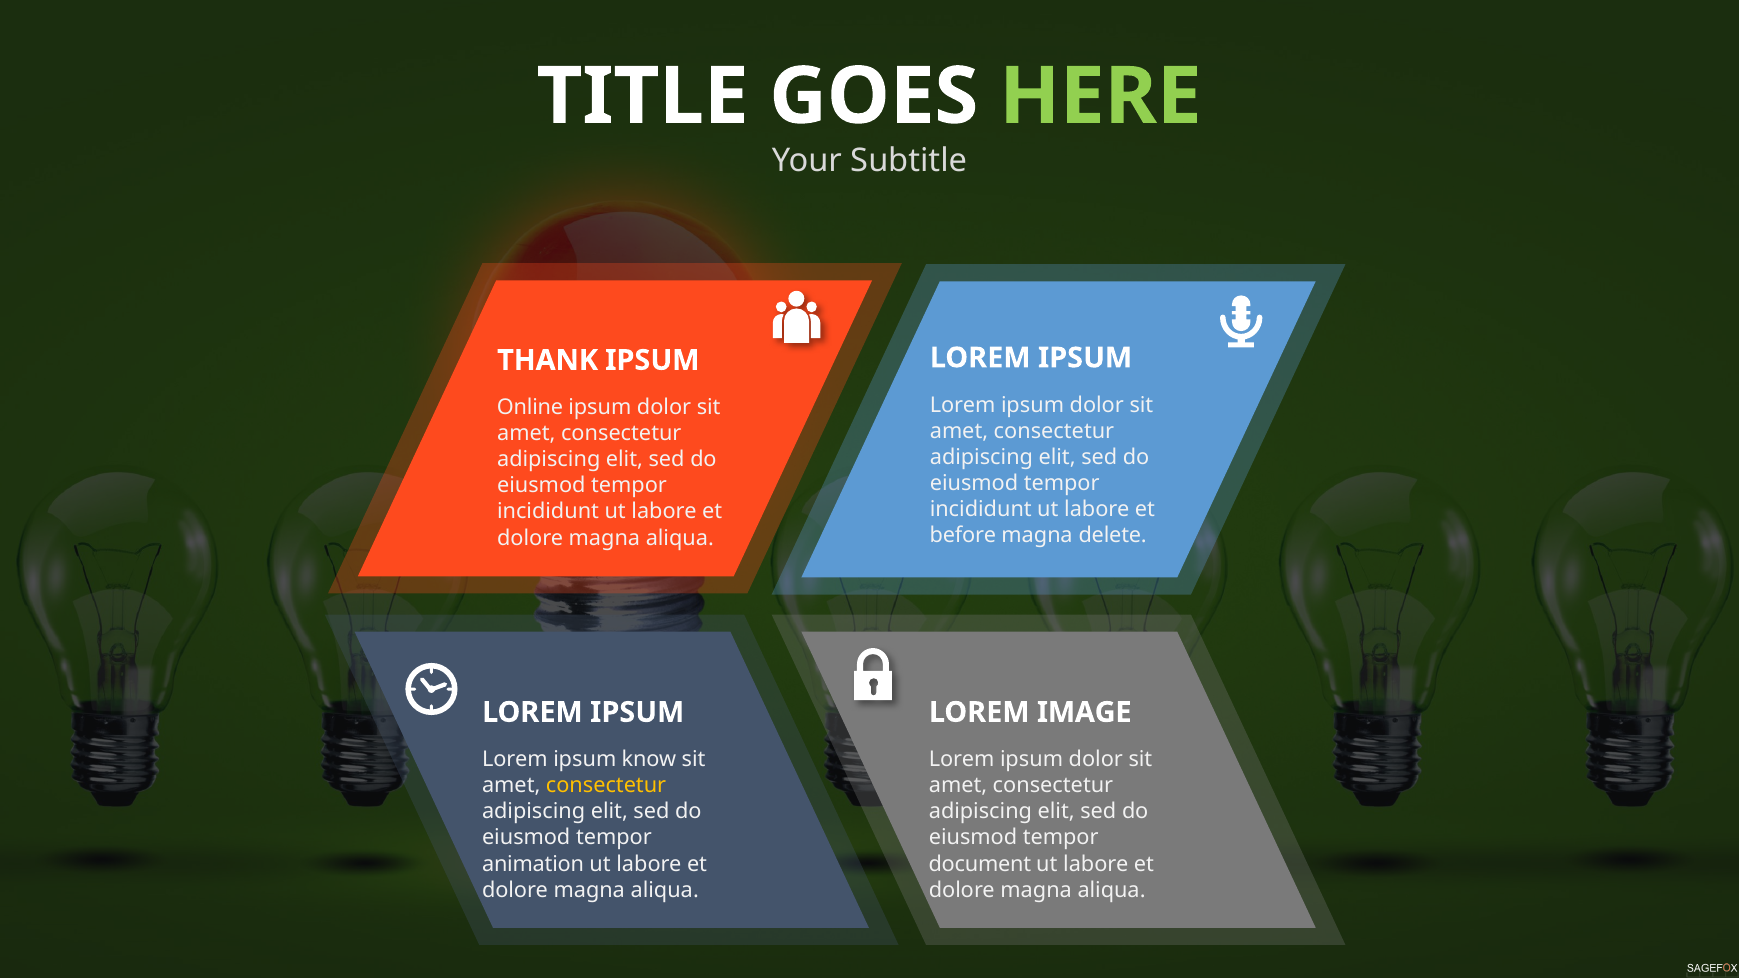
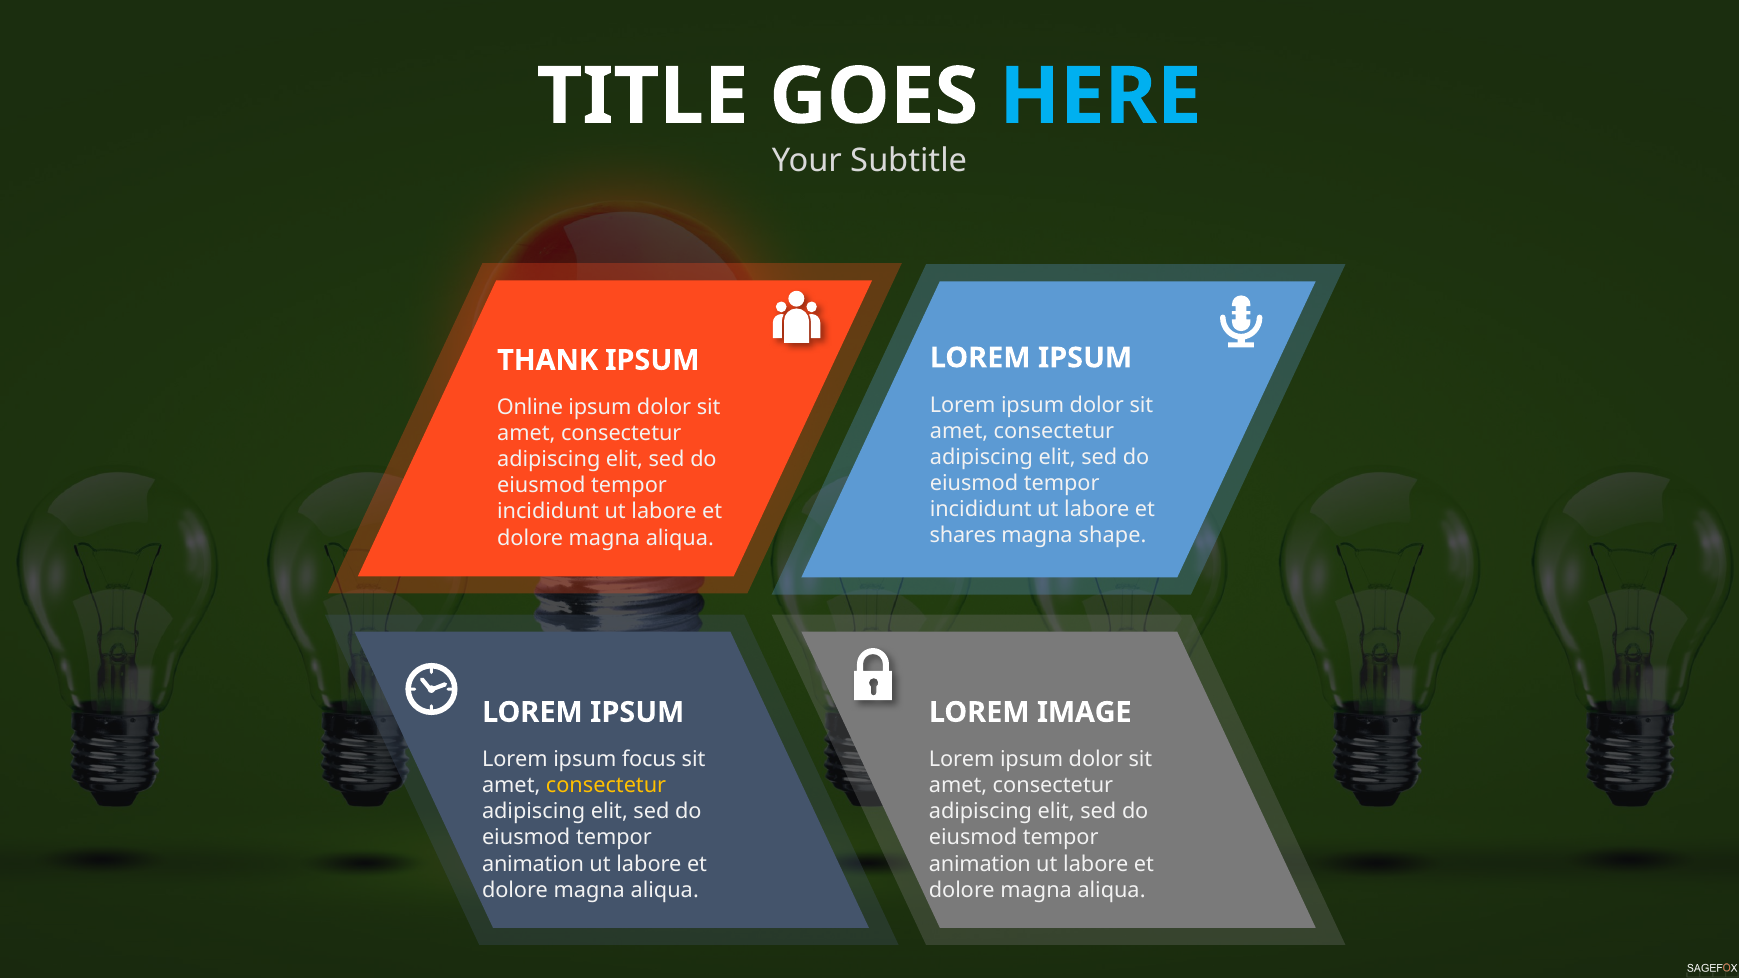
HERE colour: light green -> light blue
before: before -> shares
delete: delete -> shape
know: know -> focus
document at (980, 864): document -> animation
